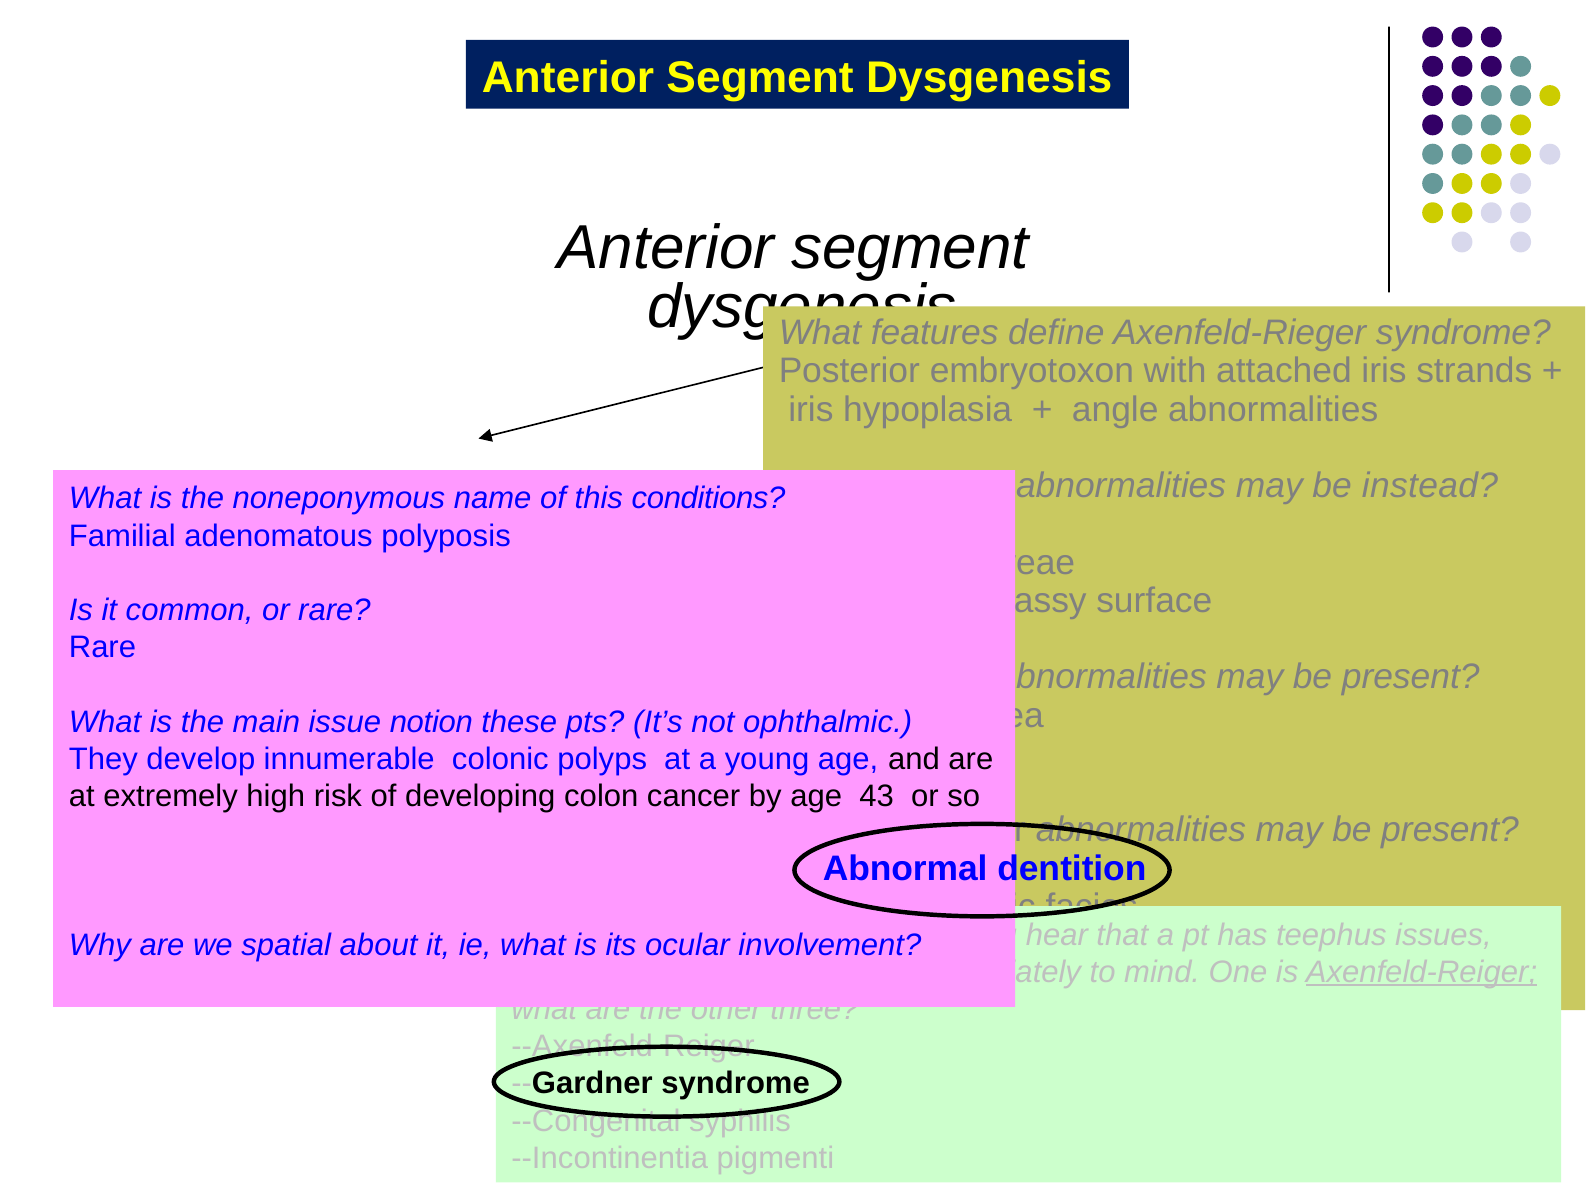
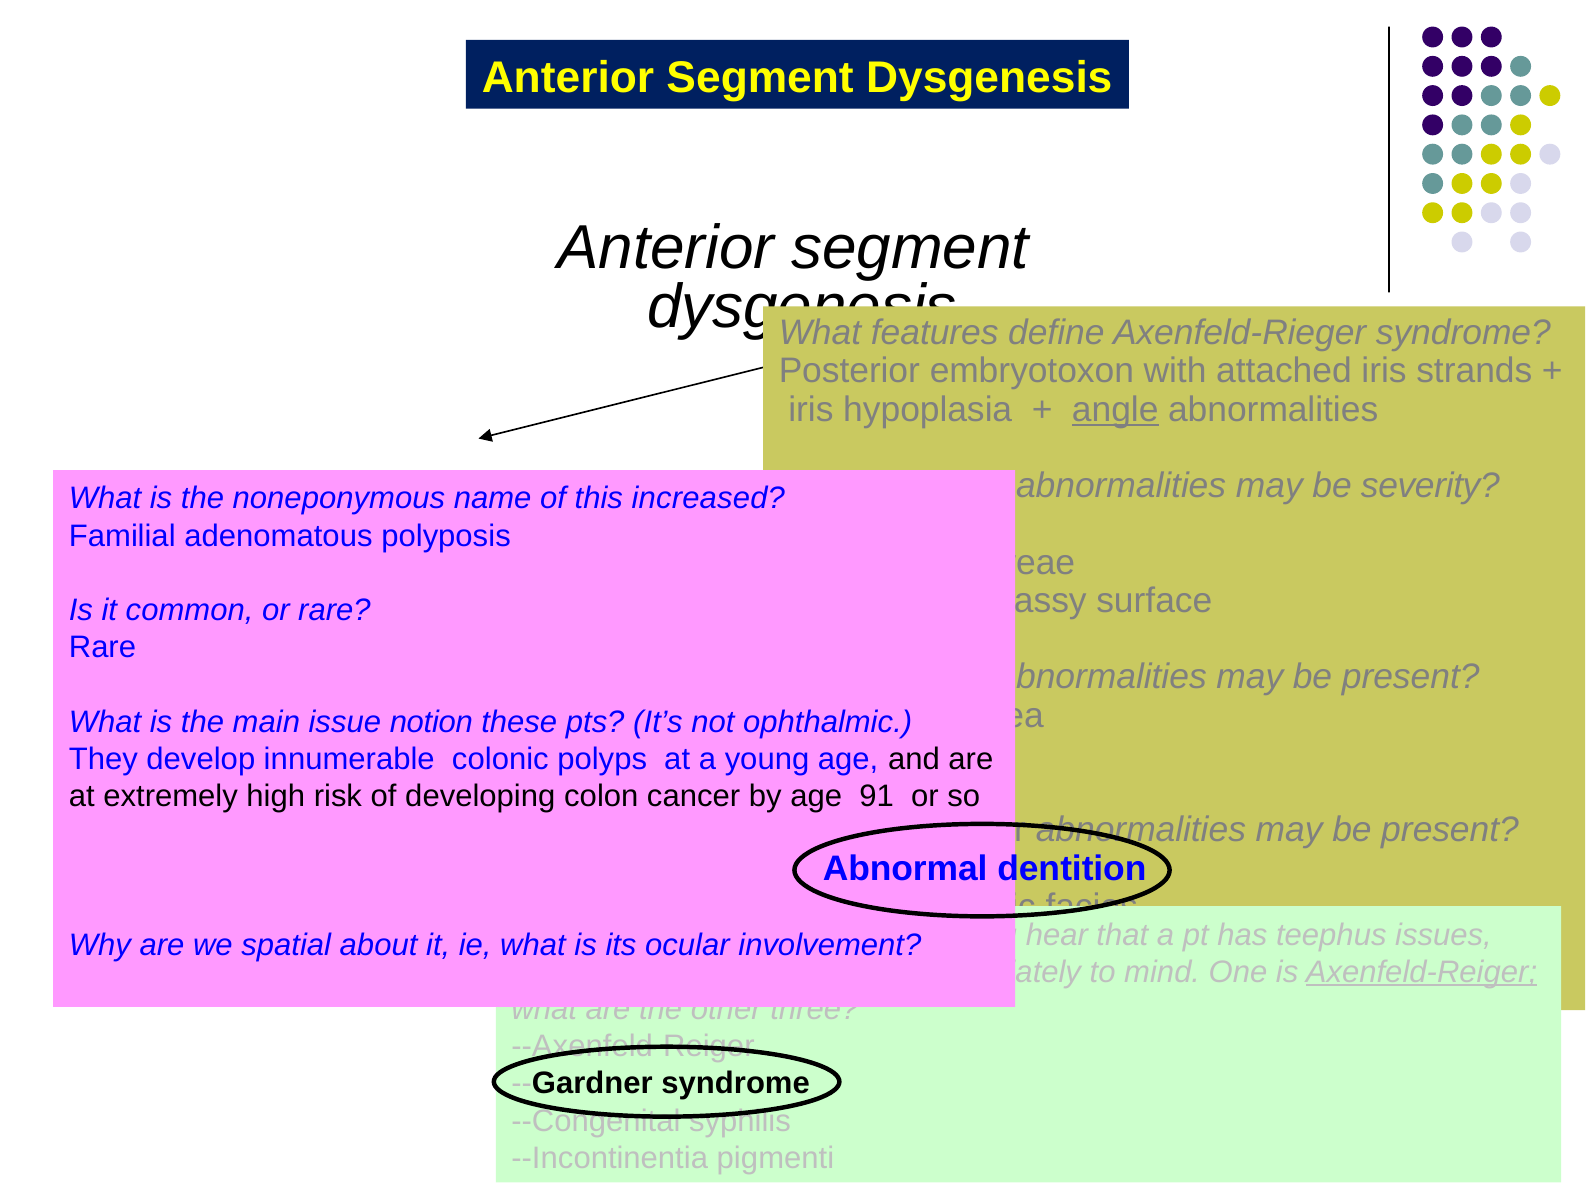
angle underline: none -> present
instead: instead -> severity
this conditions: conditions -> increased
43: 43 -> 91
